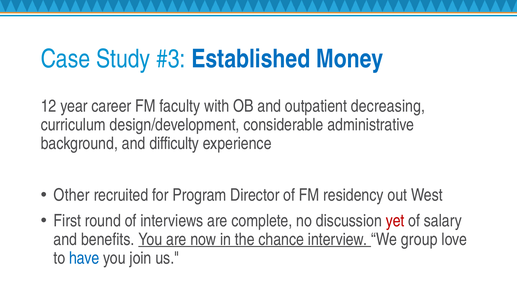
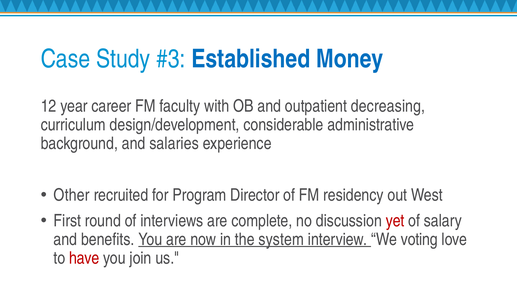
difficulty: difficulty -> salaries
chance: chance -> system
group: group -> voting
have colour: blue -> red
